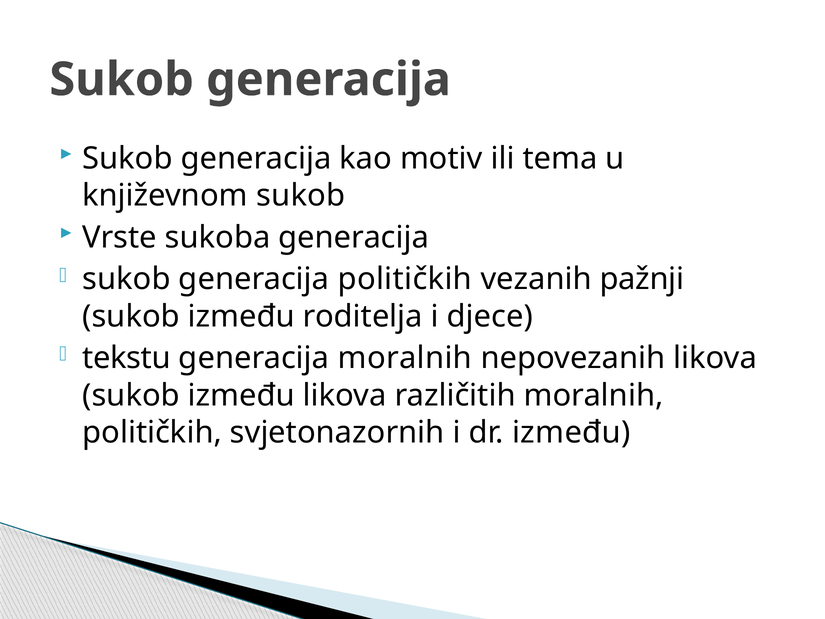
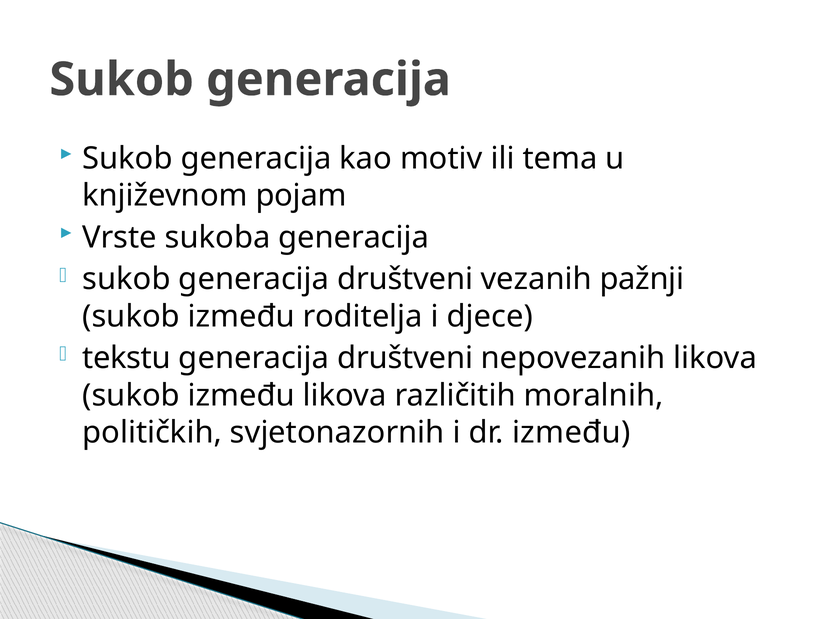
književnom sukob: sukob -> pojam
sukob generacija političkih: političkih -> društveni
moralnih at (405, 358): moralnih -> društveni
